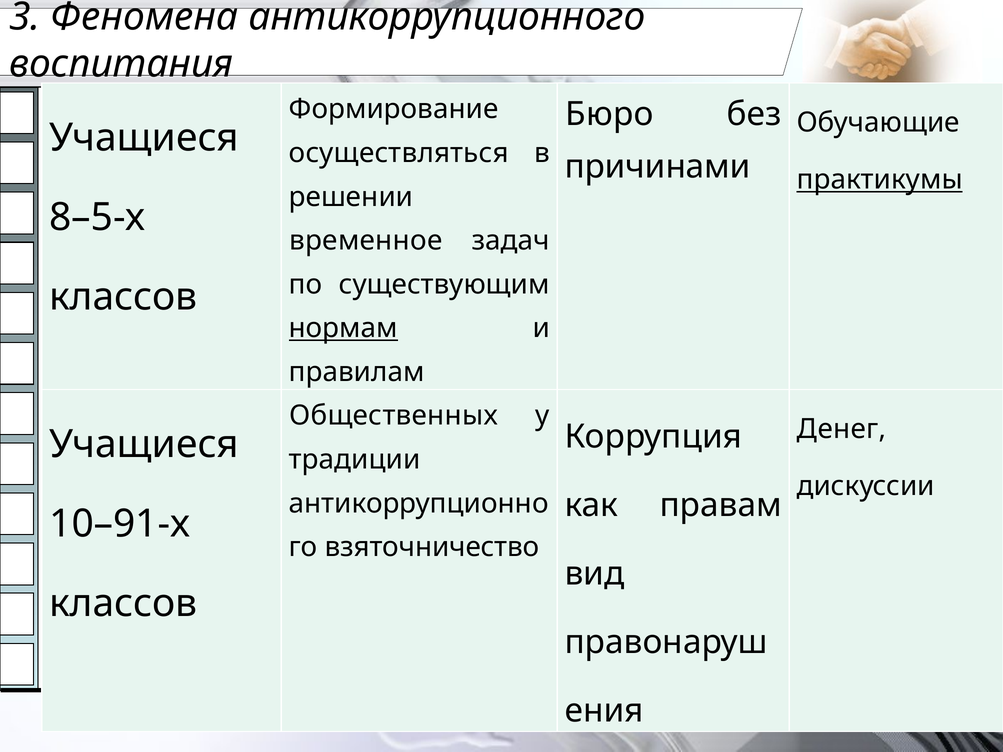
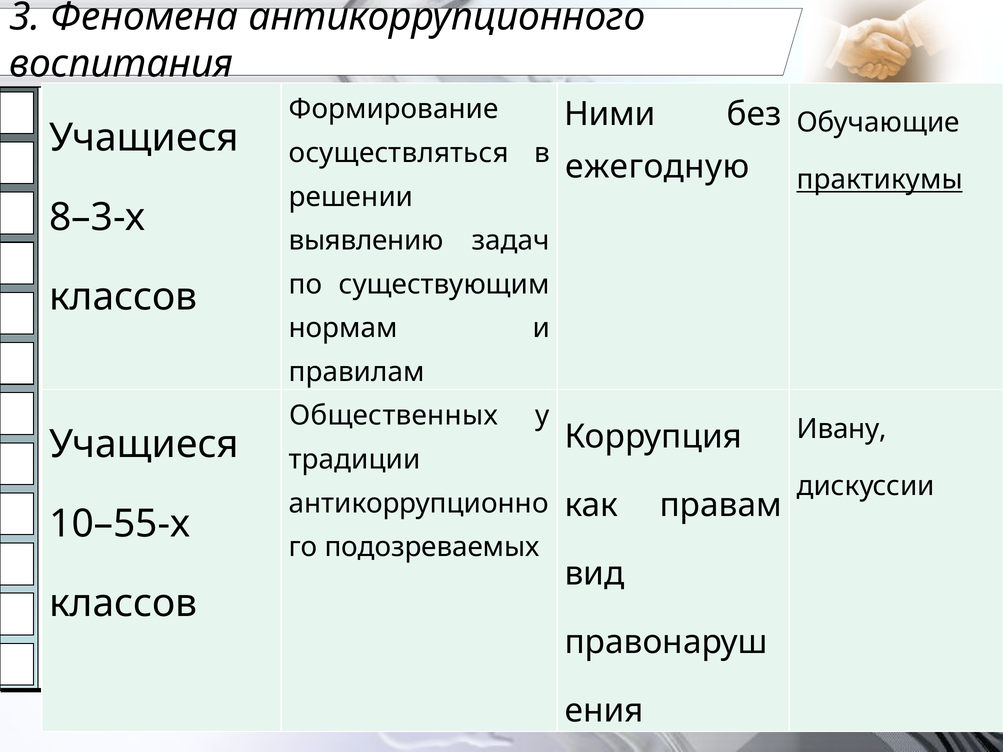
Бюро: Бюро -> Ними
причинами: причинами -> ежегодную
8–5-х: 8–5-х -> 8–3-х
временное: временное -> выявлению
нормам underline: present -> none
Денег: Денег -> Ивану
10–91-х: 10–91-х -> 10–55-х
взяточничество: взяточничество -> подозреваемых
